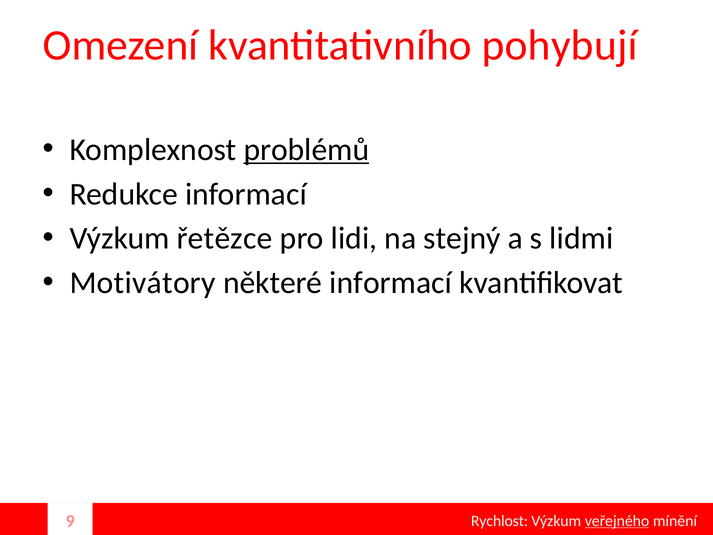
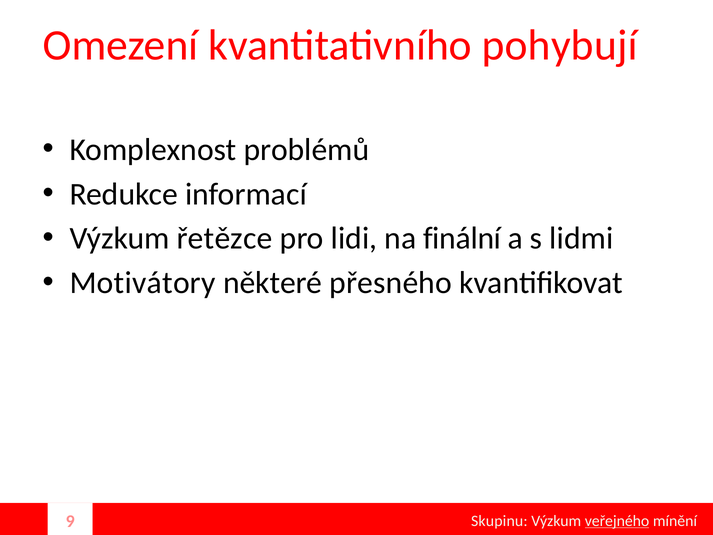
problémů underline: present -> none
stejný: stejný -> finální
některé informací: informací -> přesného
Rychlost: Rychlost -> Skupinu
